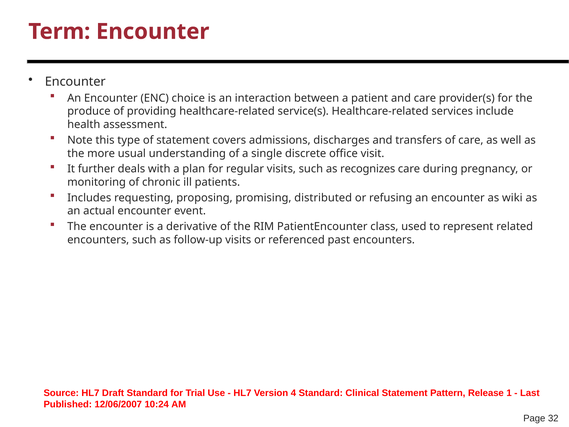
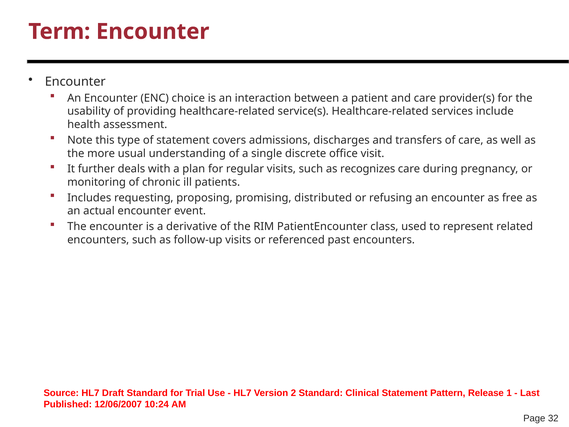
produce: produce -> usability
wiki: wiki -> free
4: 4 -> 2
